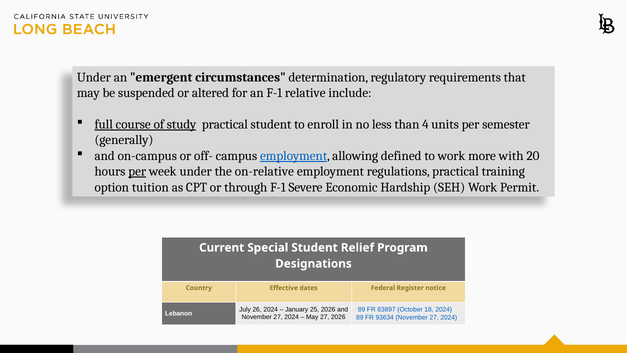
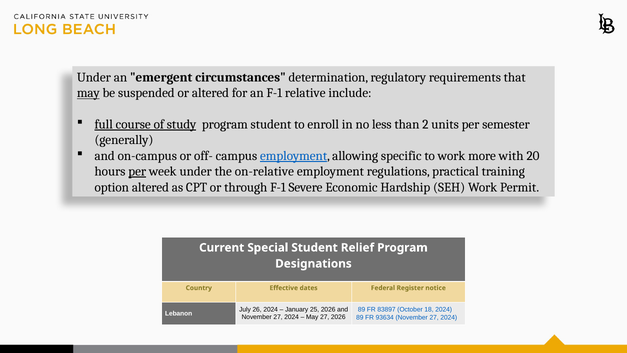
may at (88, 93) underline: none -> present
study practical: practical -> program
4: 4 -> 2
defined: defined -> specific
option tuition: tuition -> altered
